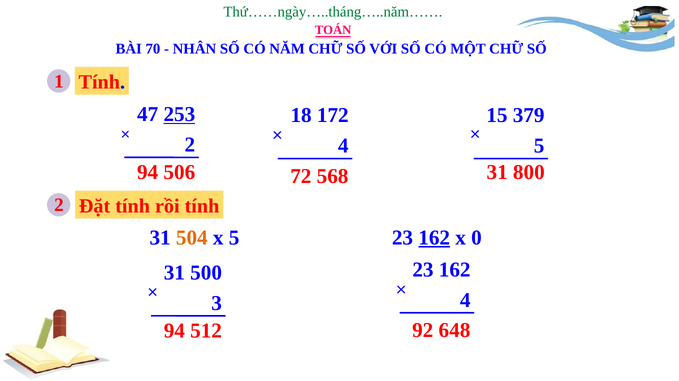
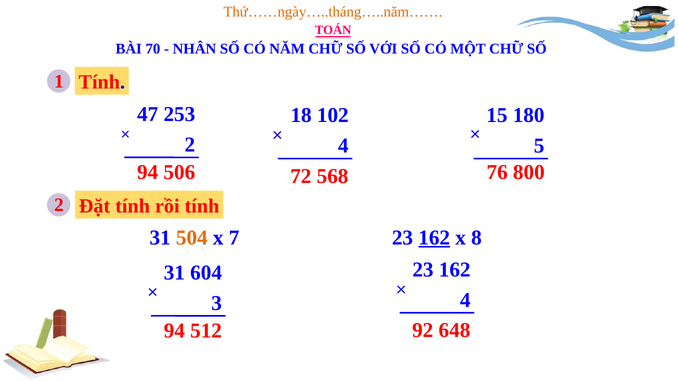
Thứ……ngày…..tháng…..năm…… colour: green -> orange
253 underline: present -> none
172: 172 -> 102
379: 379 -> 180
568 31: 31 -> 76
x 5: 5 -> 7
0: 0 -> 8
500: 500 -> 604
